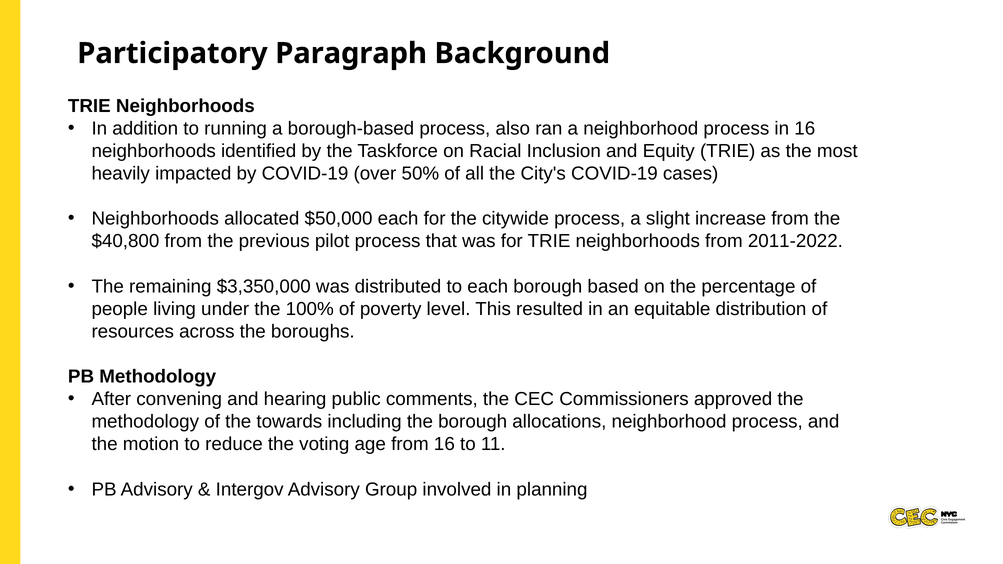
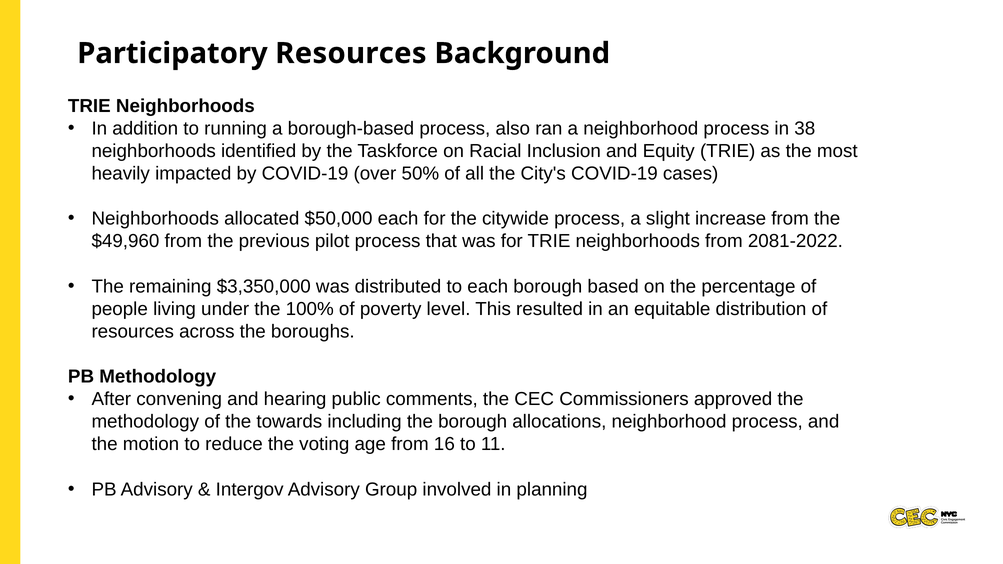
Participatory Paragraph: Paragraph -> Resources
in 16: 16 -> 38
$40,800: $40,800 -> $49,960
2011-2022: 2011-2022 -> 2081-2022
